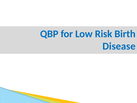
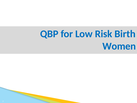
Disease: Disease -> Women
